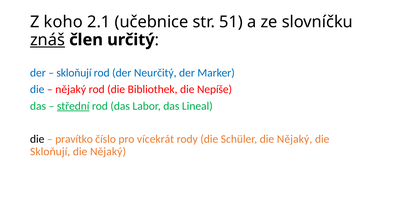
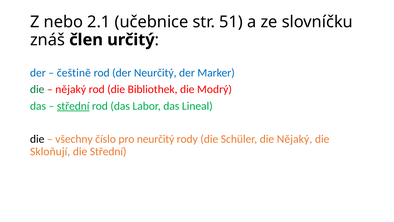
koho: koho -> nebo
znáš underline: present -> none
skloňují at (74, 73): skloňují -> češtině
die at (37, 89) colour: blue -> green
Nepíše: Nepíše -> Modrý
pravítko: pravítko -> všechny
pro vícekrát: vícekrát -> neurčitý
Nějaký at (108, 151): Nějaký -> Střední
